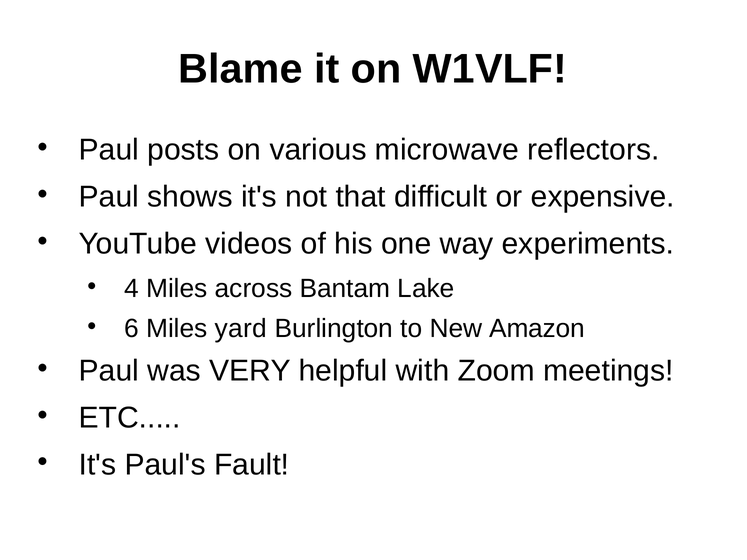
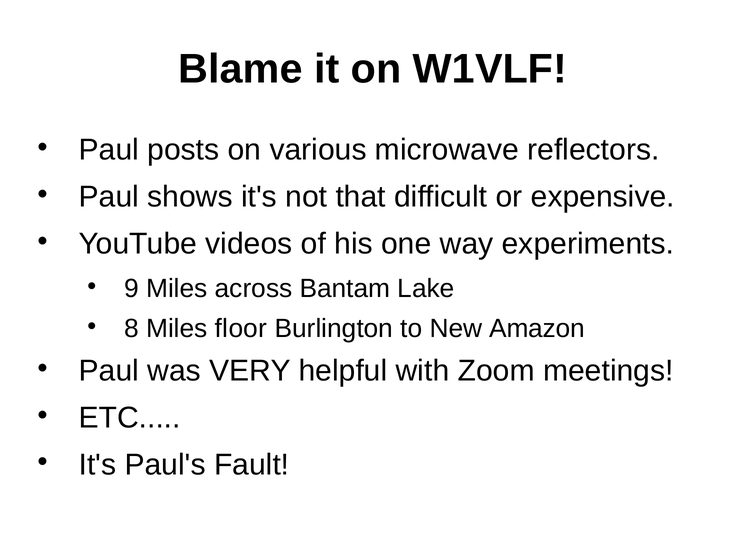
4: 4 -> 9
6: 6 -> 8
yard: yard -> floor
